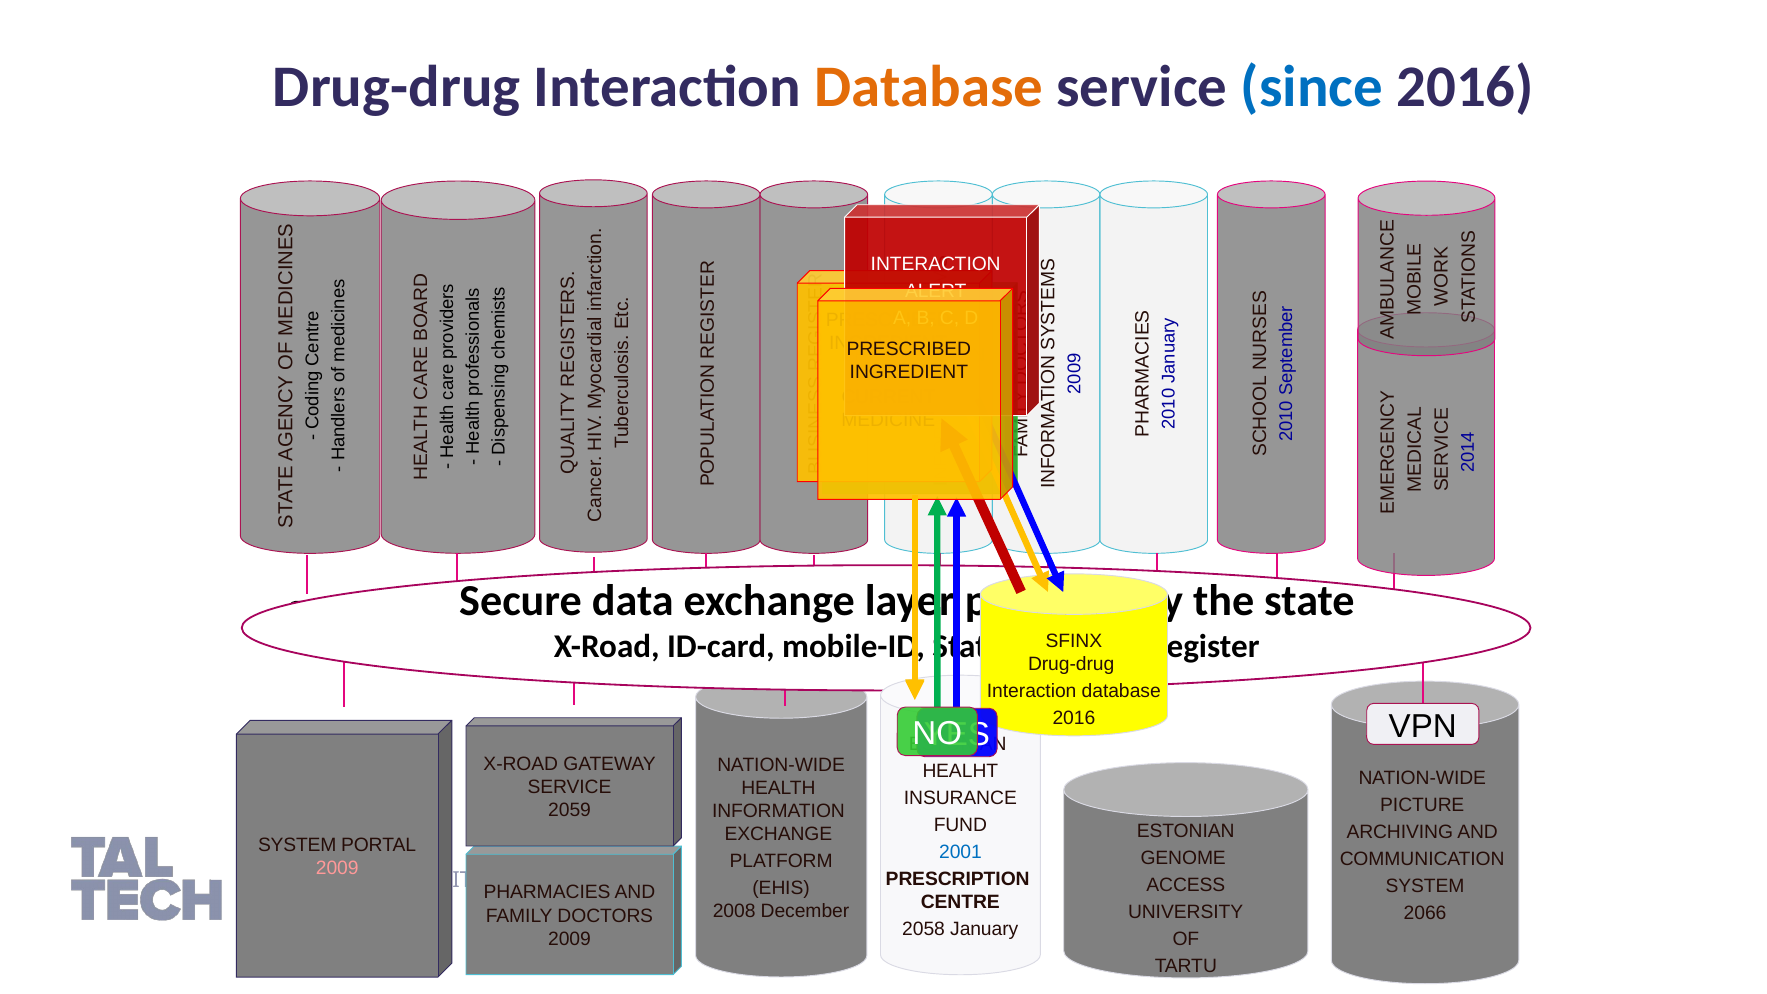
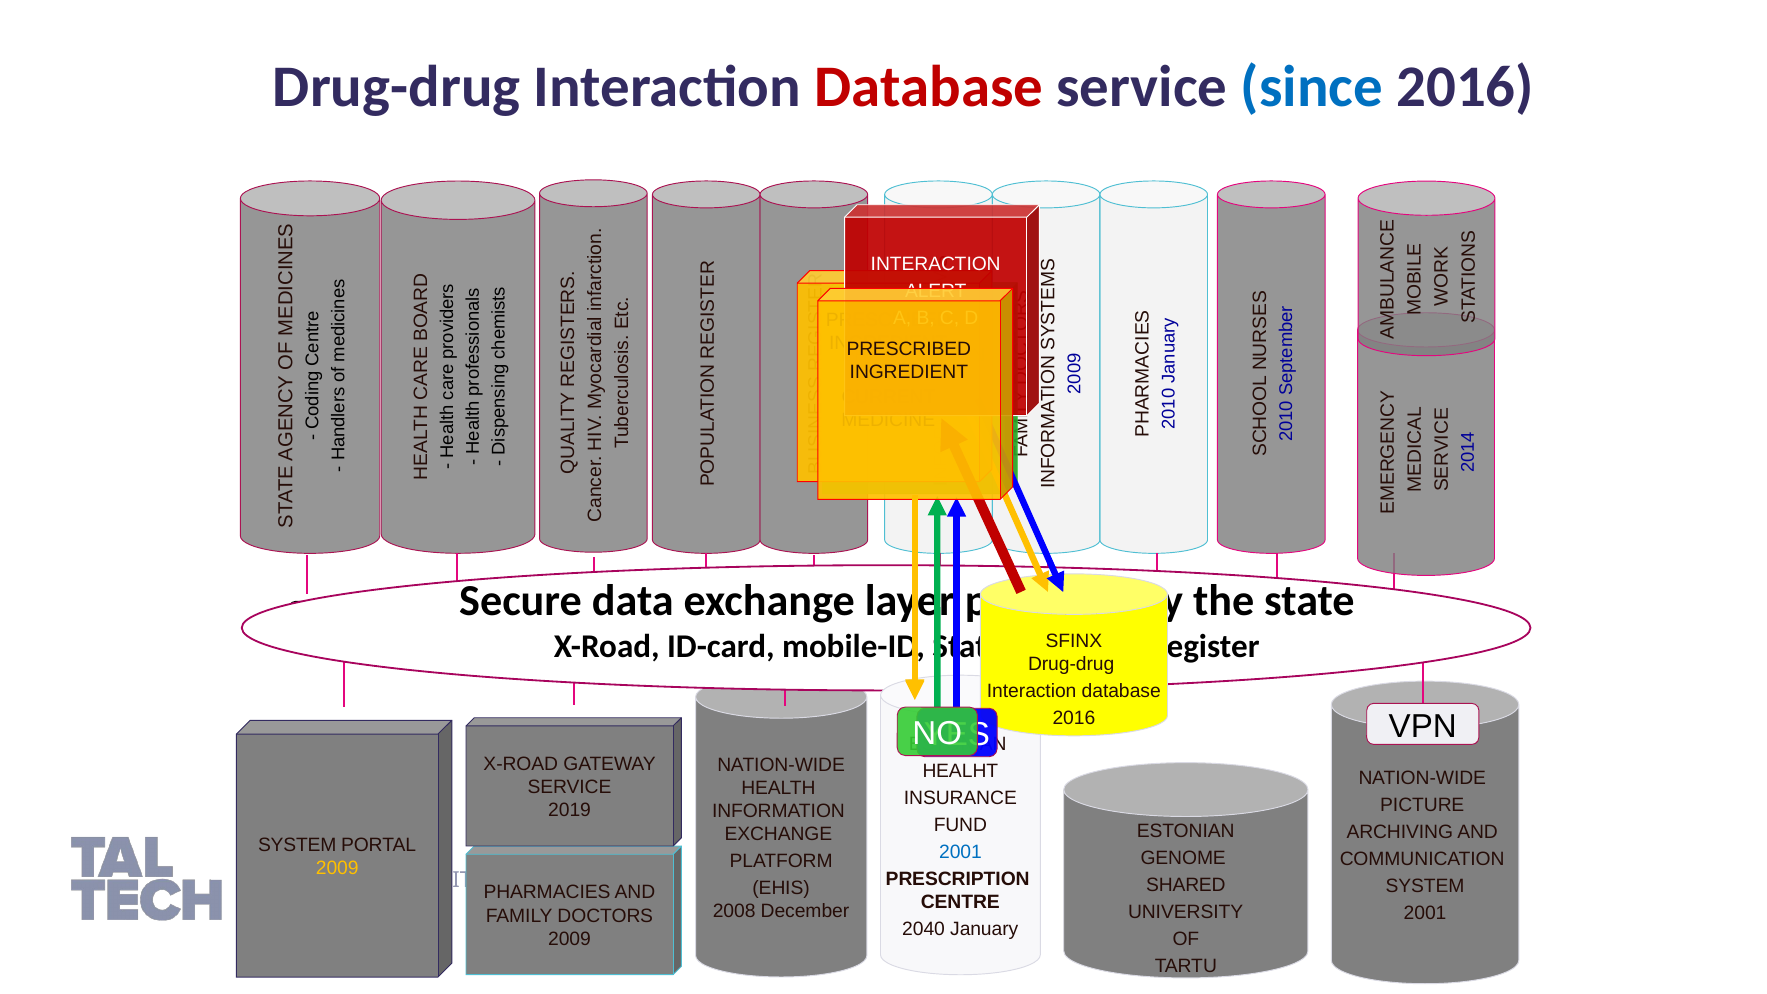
Database at (929, 87) colour: orange -> red
2059: 2059 -> 2019
2009 at (337, 868) colour: pink -> yellow
ACCESS: ACCESS -> SHARED
2066 at (1425, 913): 2066 -> 2001
2058: 2058 -> 2040
